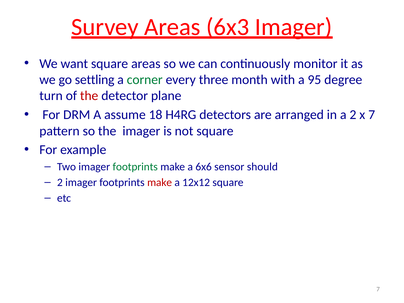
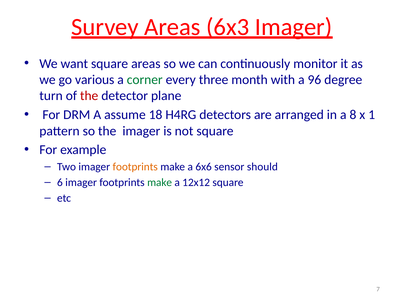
settling: settling -> various
95: 95 -> 96
a 2: 2 -> 8
x 7: 7 -> 1
footprints at (135, 167) colour: green -> orange
2 at (60, 182): 2 -> 6
make at (160, 182) colour: red -> green
